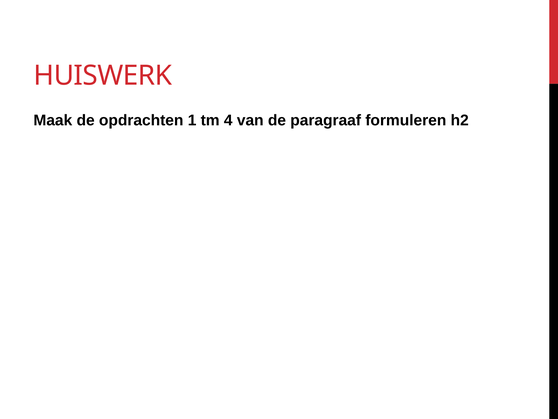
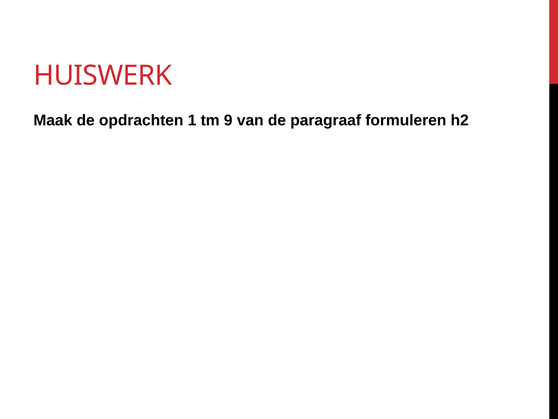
4: 4 -> 9
